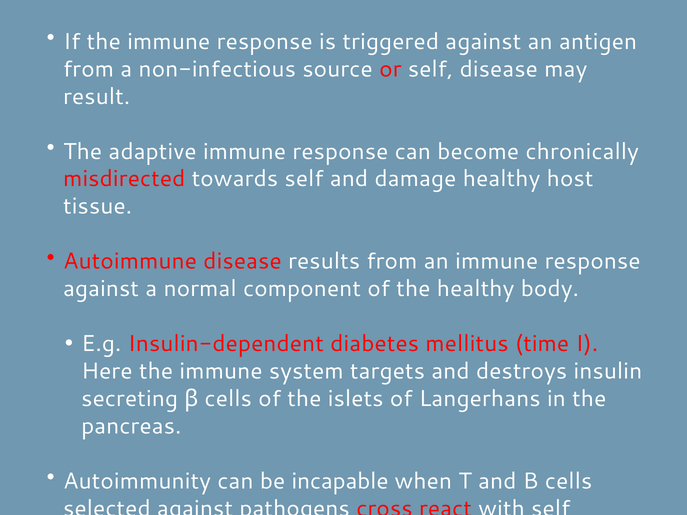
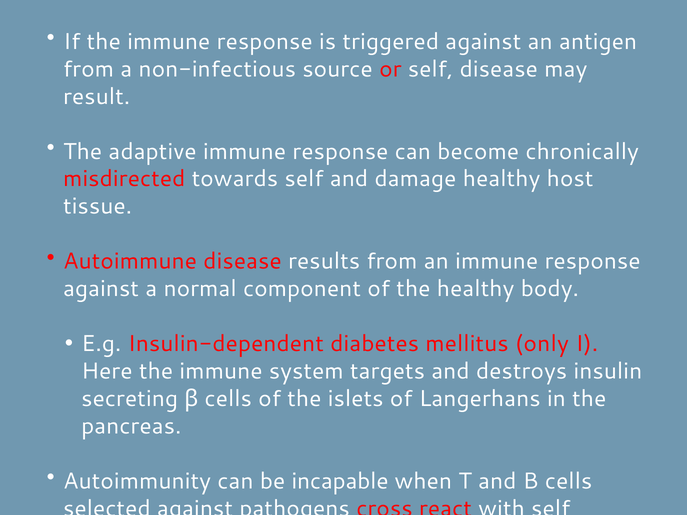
time: time -> only
